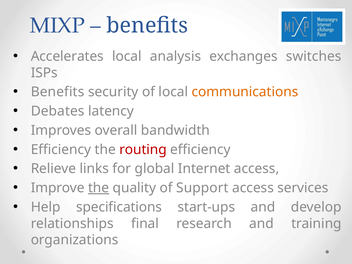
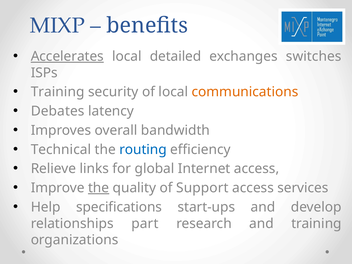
Accelerates underline: none -> present
analysis: analysis -> detailed
Benefits at (58, 92): Benefits -> Training
Efficiency at (61, 150): Efficiency -> Technical
routing colour: red -> blue
final: final -> part
